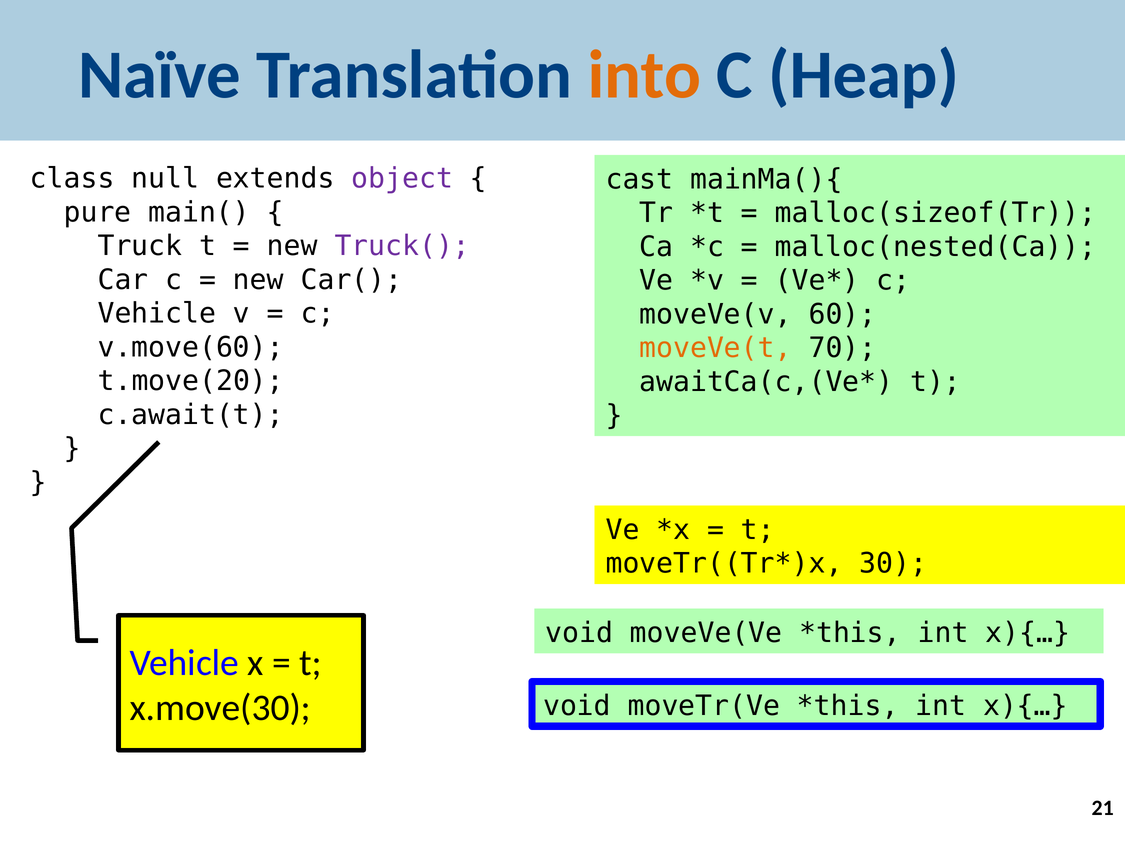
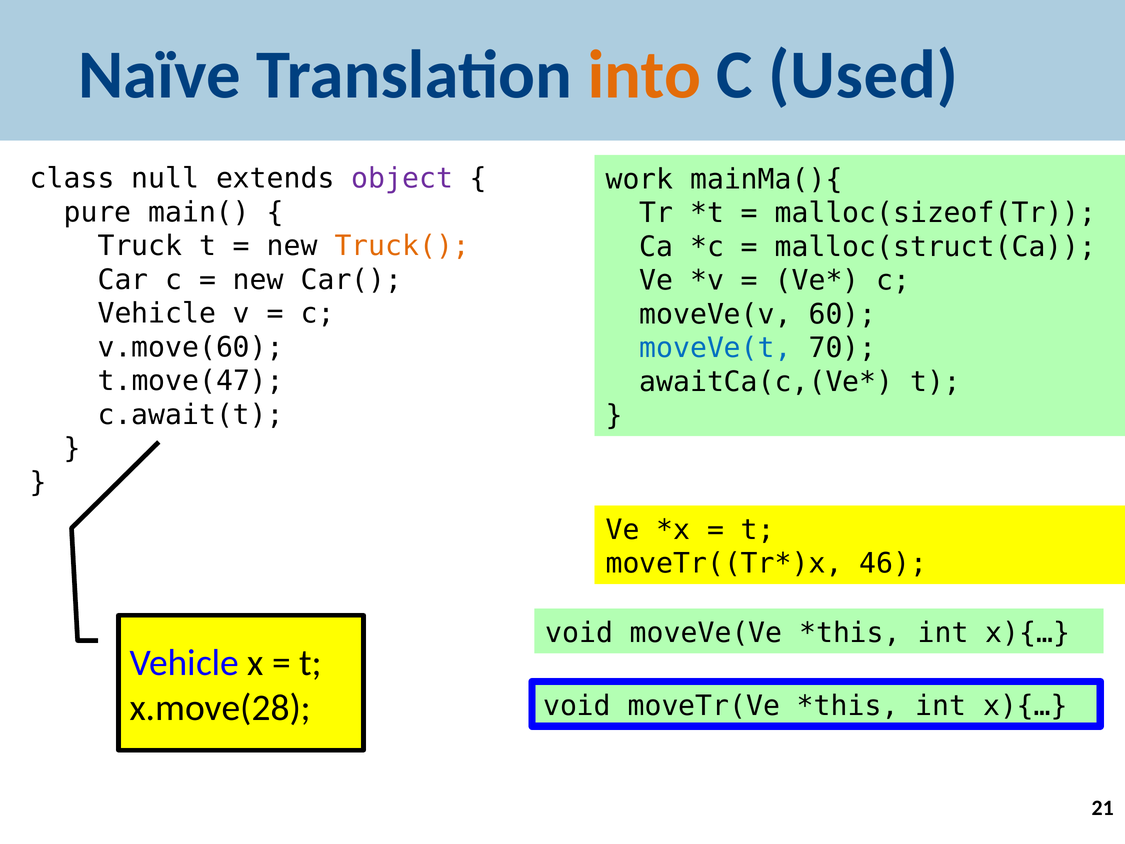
Heap: Heap -> Used
cast: cast -> work
Truck( colour: purple -> orange
malloc(nested(Ca: malloc(nested(Ca -> malloc(struct(Ca
moveVe(t colour: orange -> blue
t.move(20: t.move(20 -> t.move(47
30: 30 -> 46
x.move(30: x.move(30 -> x.move(28
